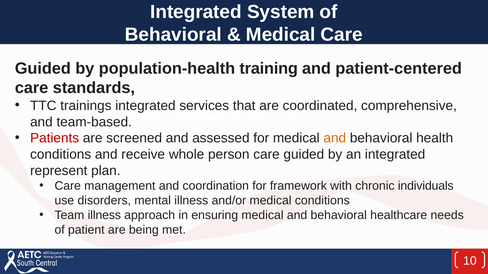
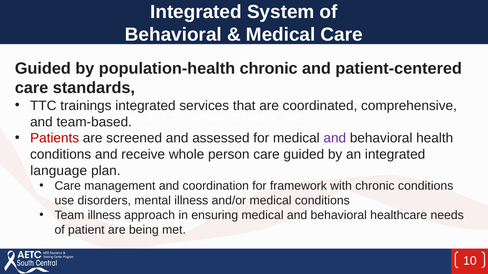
population-health training: training -> chronic
and at (335, 138) colour: orange -> purple
represent: represent -> language
chronic individuals: individuals -> conditions
